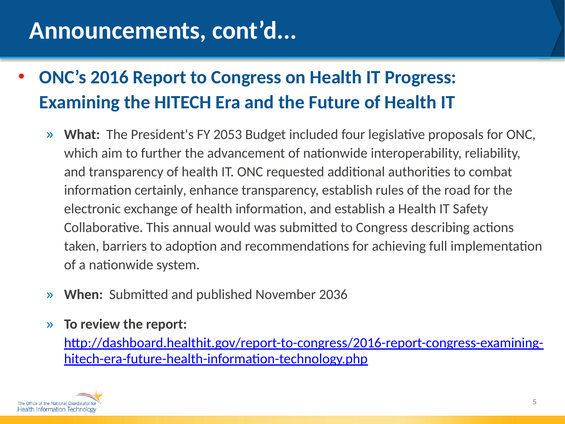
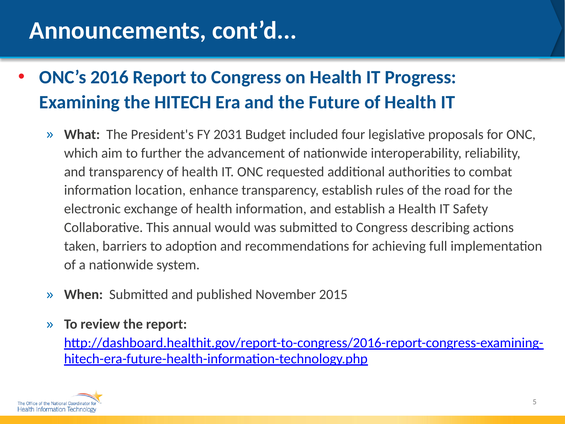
2053: 2053 -> 2031
certainly: certainly -> location
2036: 2036 -> 2015
